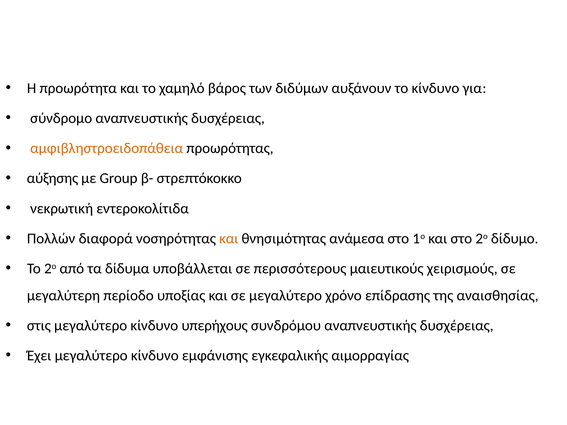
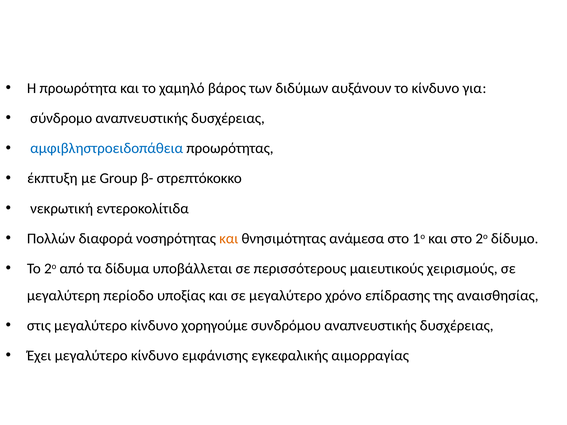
αμφιβληστροειδοπάθεια colour: orange -> blue
αύξησης: αύξησης -> έκπτυξη
υπερήχους: υπερήχους -> χορηγούμε
